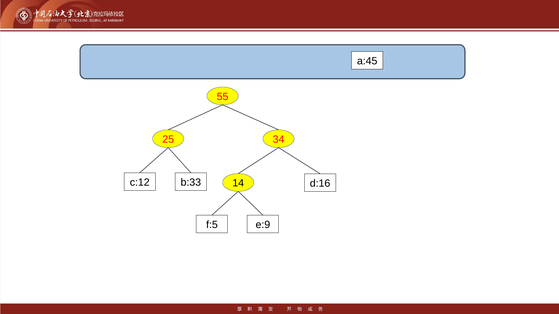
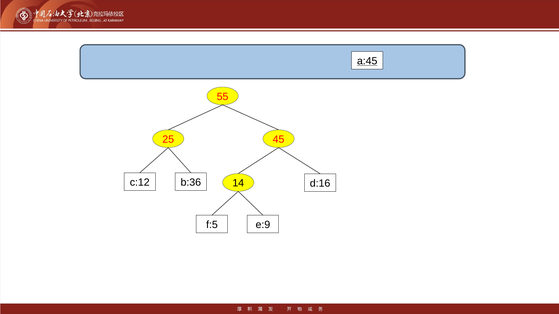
a:45 underline: none -> present
34: 34 -> 45
b:33: b:33 -> b:36
